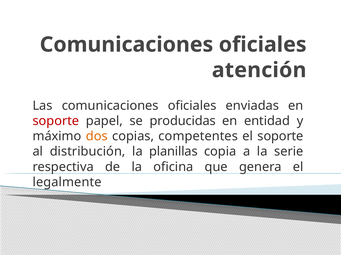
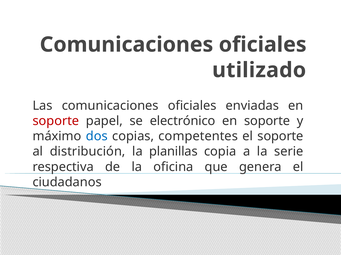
atención: atención -> utilizado
producidas: producidas -> electrónico
entidad at (267, 121): entidad -> soporte
dos colour: orange -> blue
legalmente: legalmente -> ciudadanos
